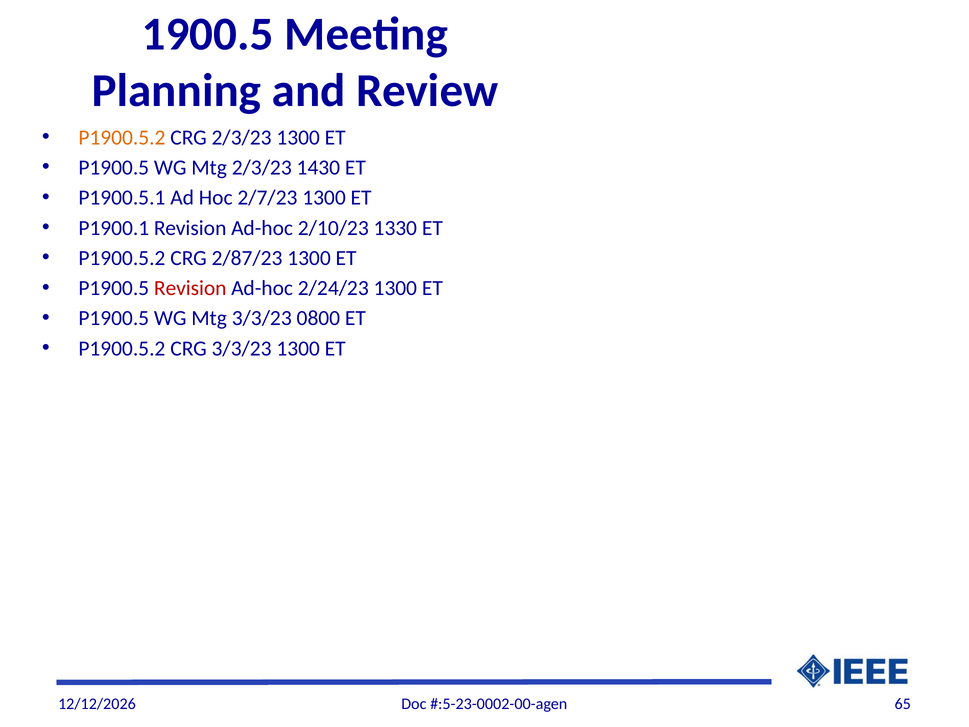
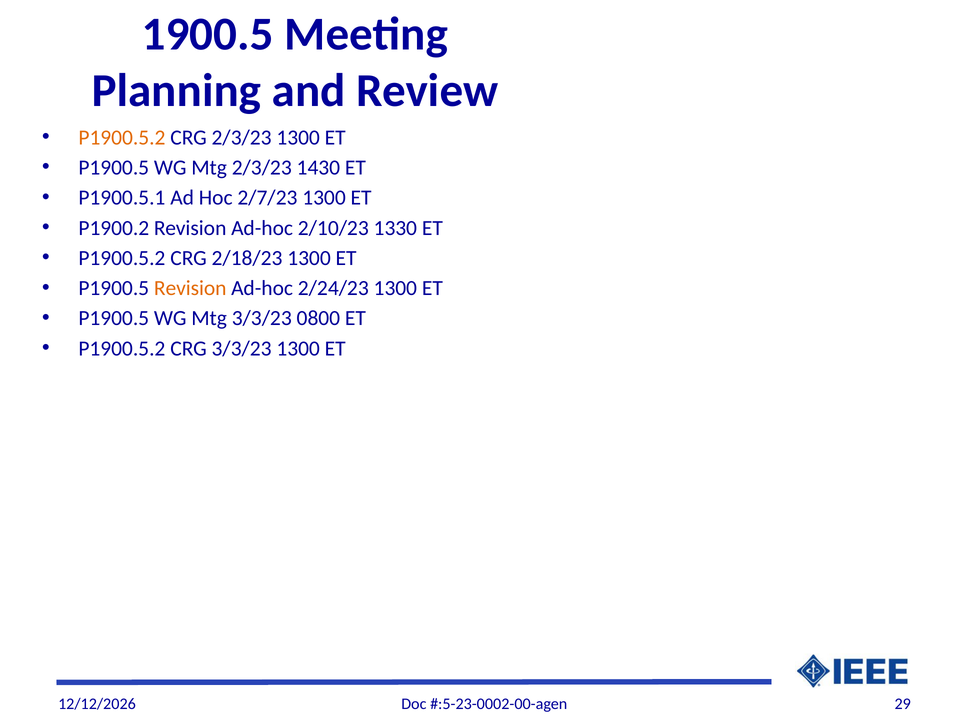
P1900.1: P1900.1 -> P1900.2
2/87/23: 2/87/23 -> 2/18/23
Revision at (190, 288) colour: red -> orange
65: 65 -> 29
